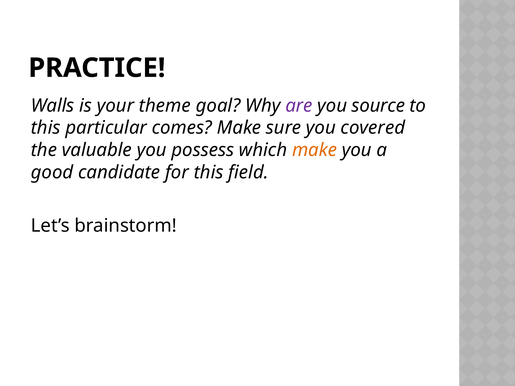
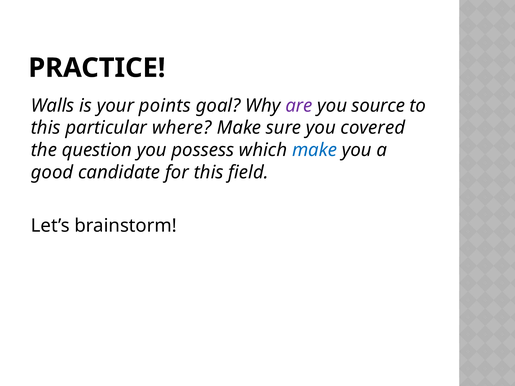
theme: theme -> points
comes: comes -> where
valuable: valuable -> question
make at (315, 150) colour: orange -> blue
